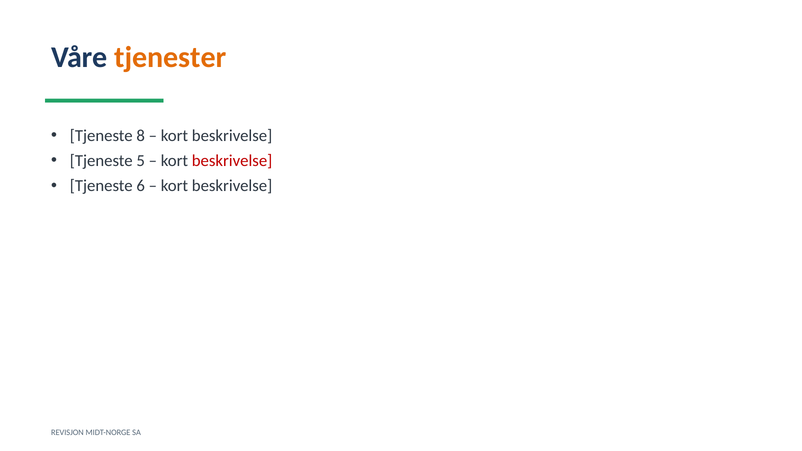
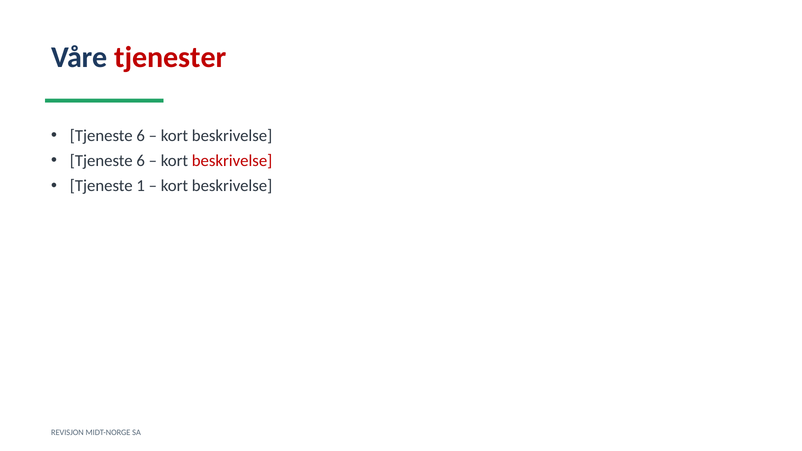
tjenester colour: orange -> red
8 at (141, 136): 8 -> 6
5 at (141, 161): 5 -> 6
6: 6 -> 1
